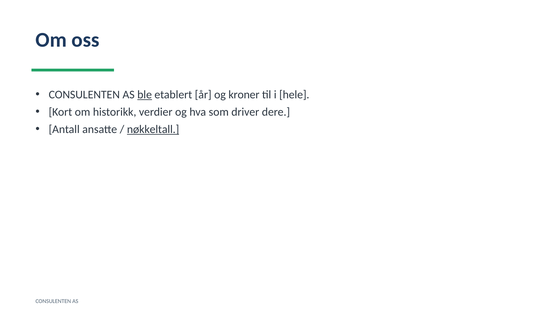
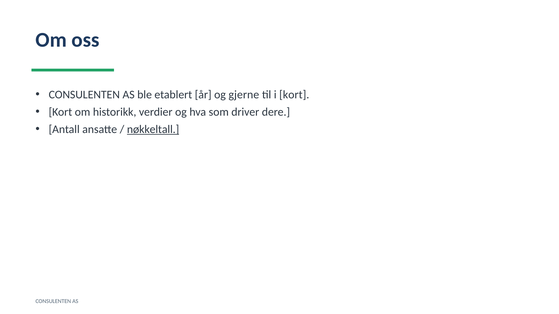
ble underline: present -> none
kroner: kroner -> gjerne
i hele: hele -> kort
